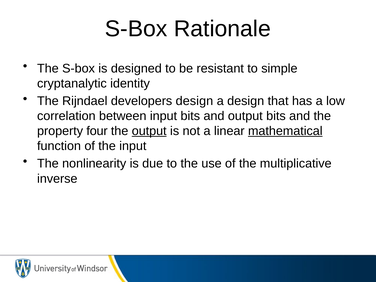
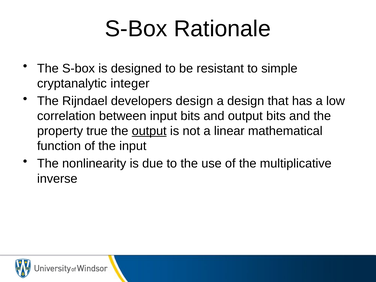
identity: identity -> integer
four: four -> true
mathematical underline: present -> none
